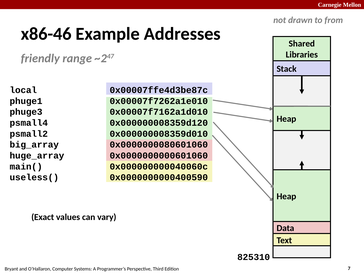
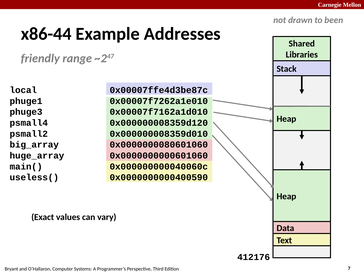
from: from -> been
x86-46: x86-46 -> x86-44
825310: 825310 -> 412176
